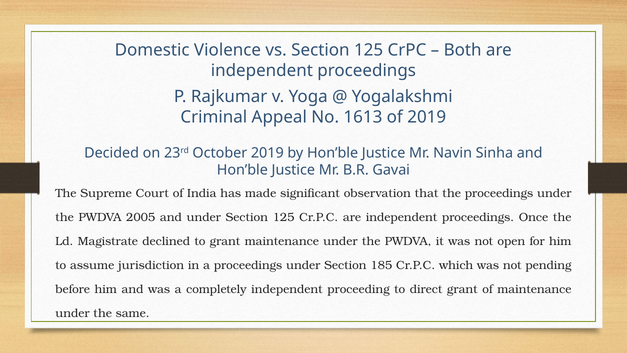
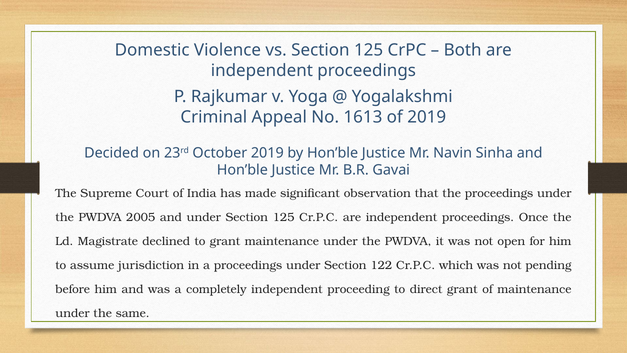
185: 185 -> 122
